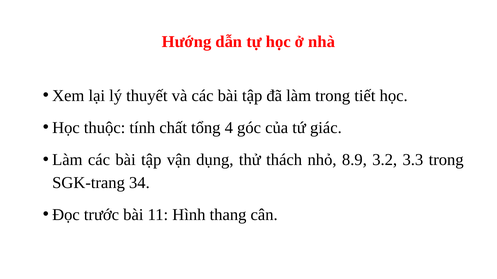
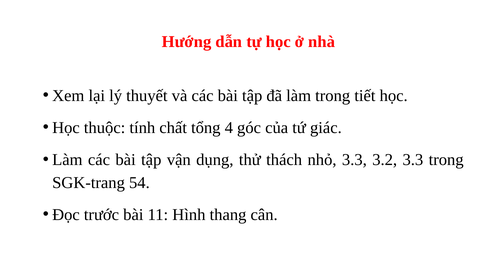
nhỏ 8.9: 8.9 -> 3.3
34: 34 -> 54
